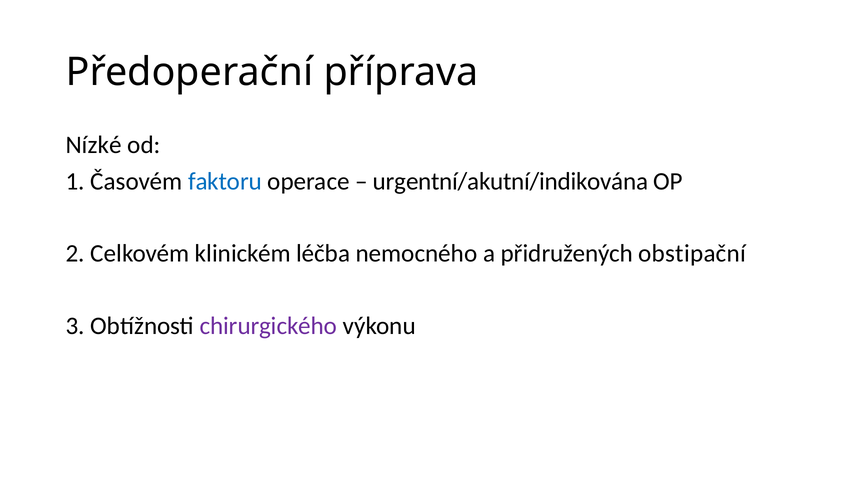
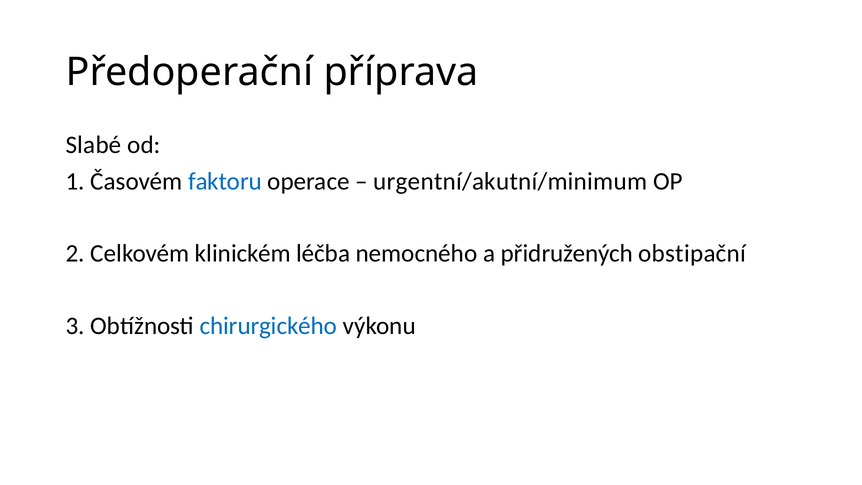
Nízké: Nízké -> Slabé
urgentní/akutní/indikována: urgentní/akutní/indikována -> urgentní/akutní/minimum
chirurgického colour: purple -> blue
